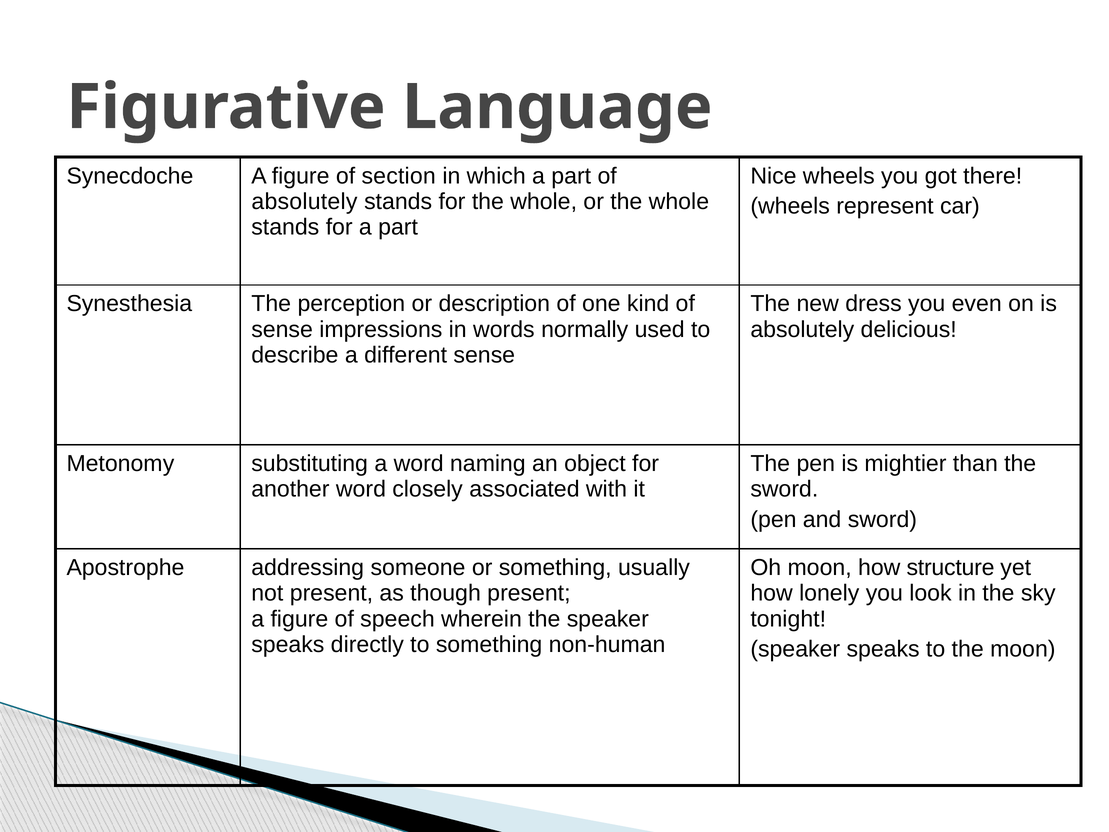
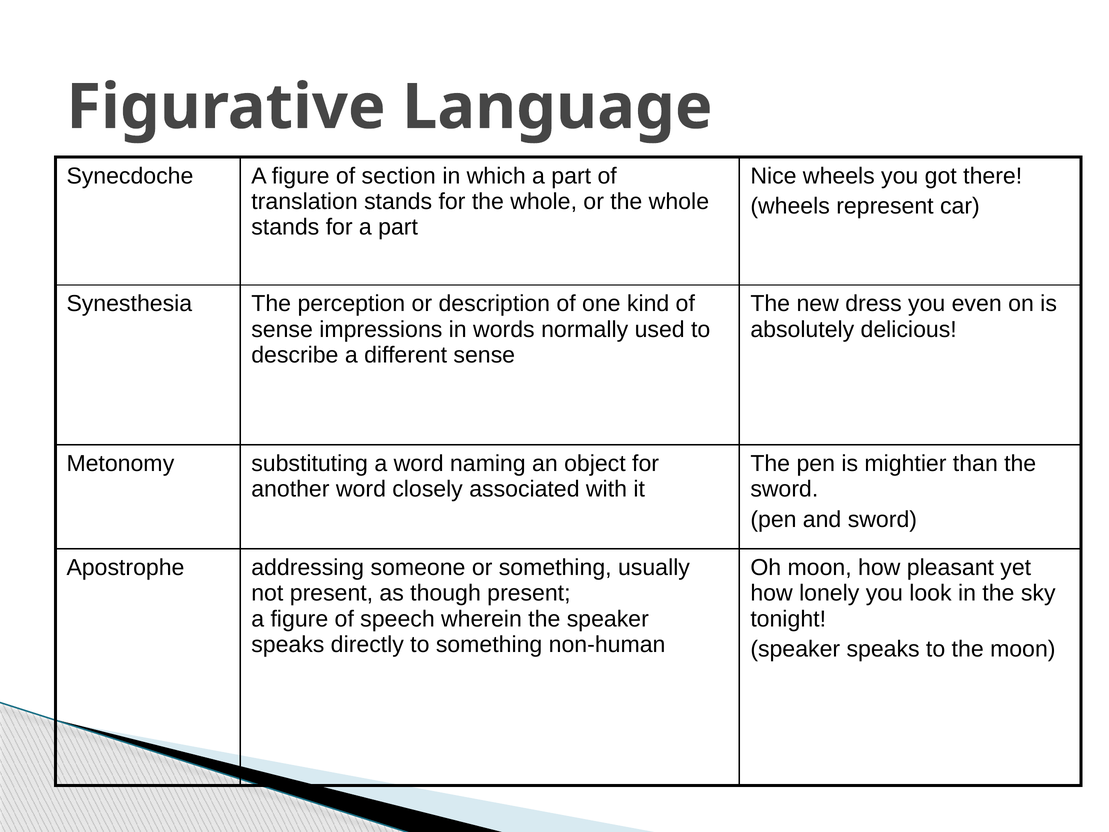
absolutely at (304, 202): absolutely -> translation
structure: structure -> pleasant
